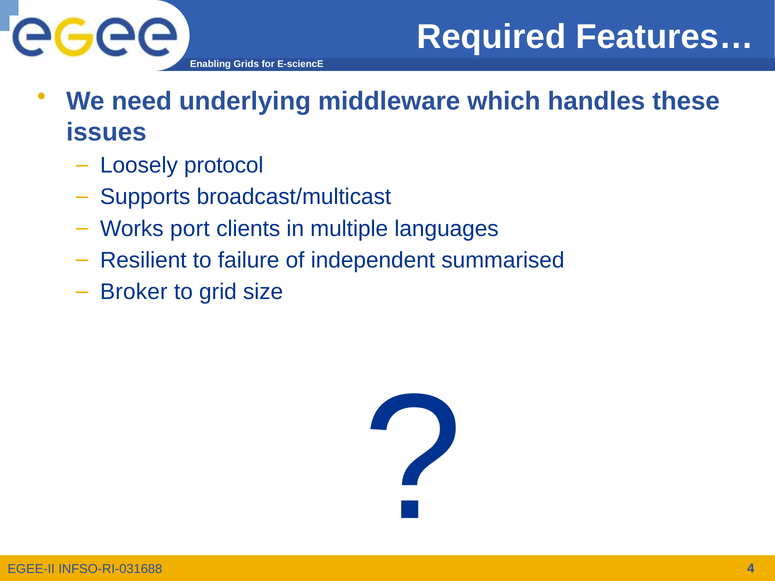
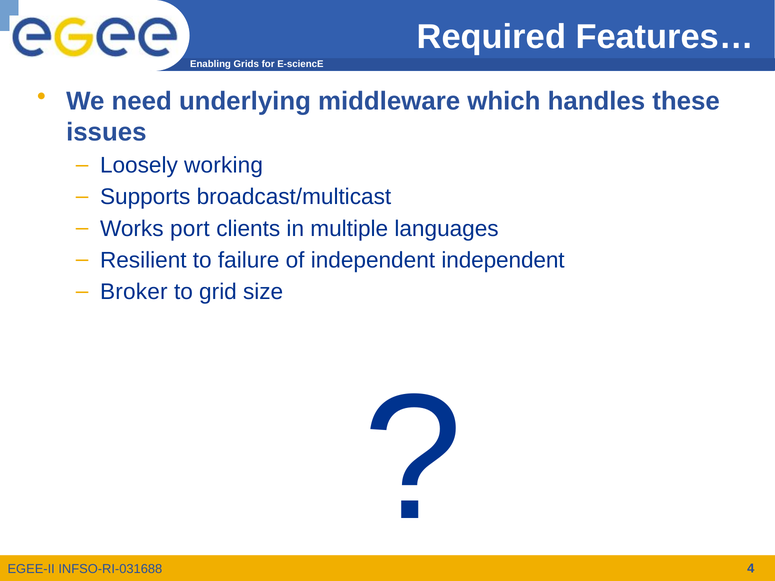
protocol: protocol -> working
independent summarised: summarised -> independent
